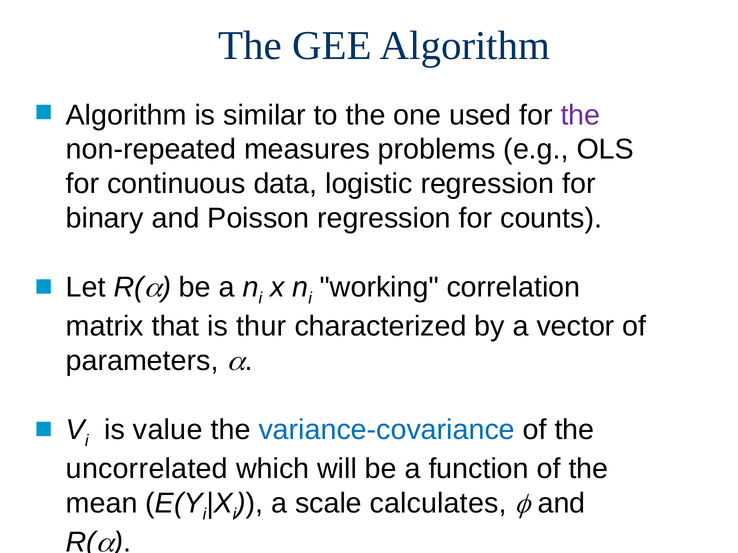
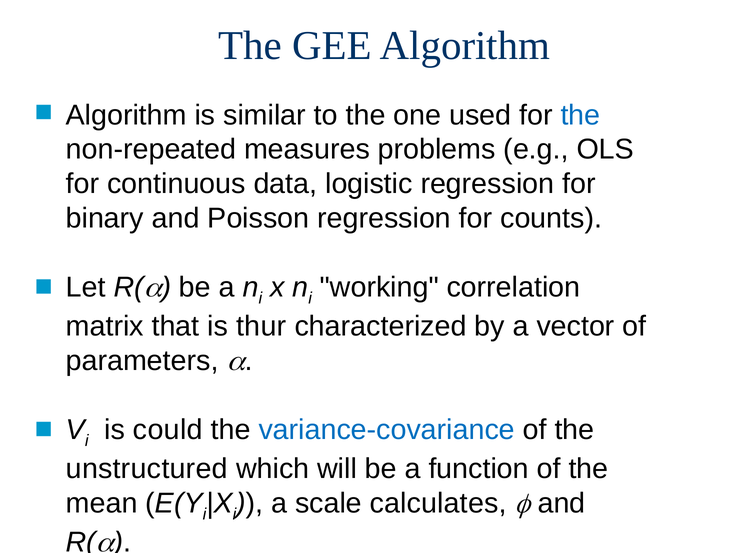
the at (580, 115) colour: purple -> blue
value: value -> could
uncorrelated: uncorrelated -> unstructured
